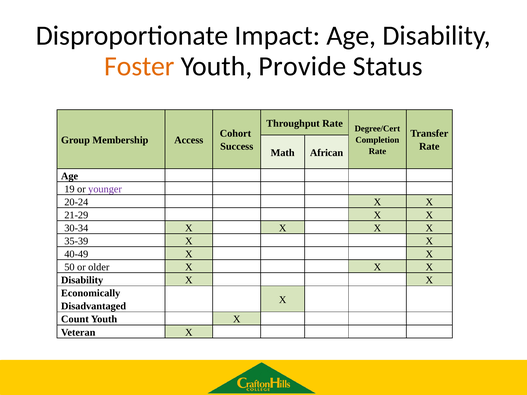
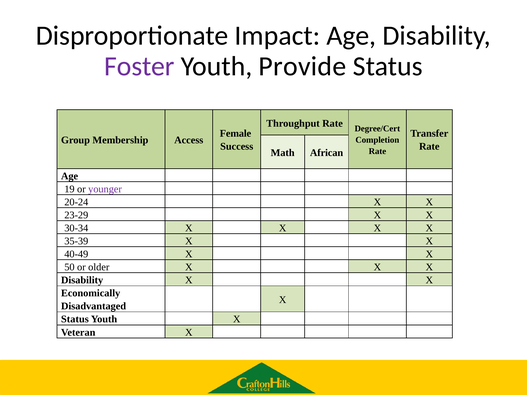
Foster colour: orange -> purple
Cohort: Cohort -> Female
21-29: 21-29 -> 23-29
Count at (75, 319): Count -> Status
